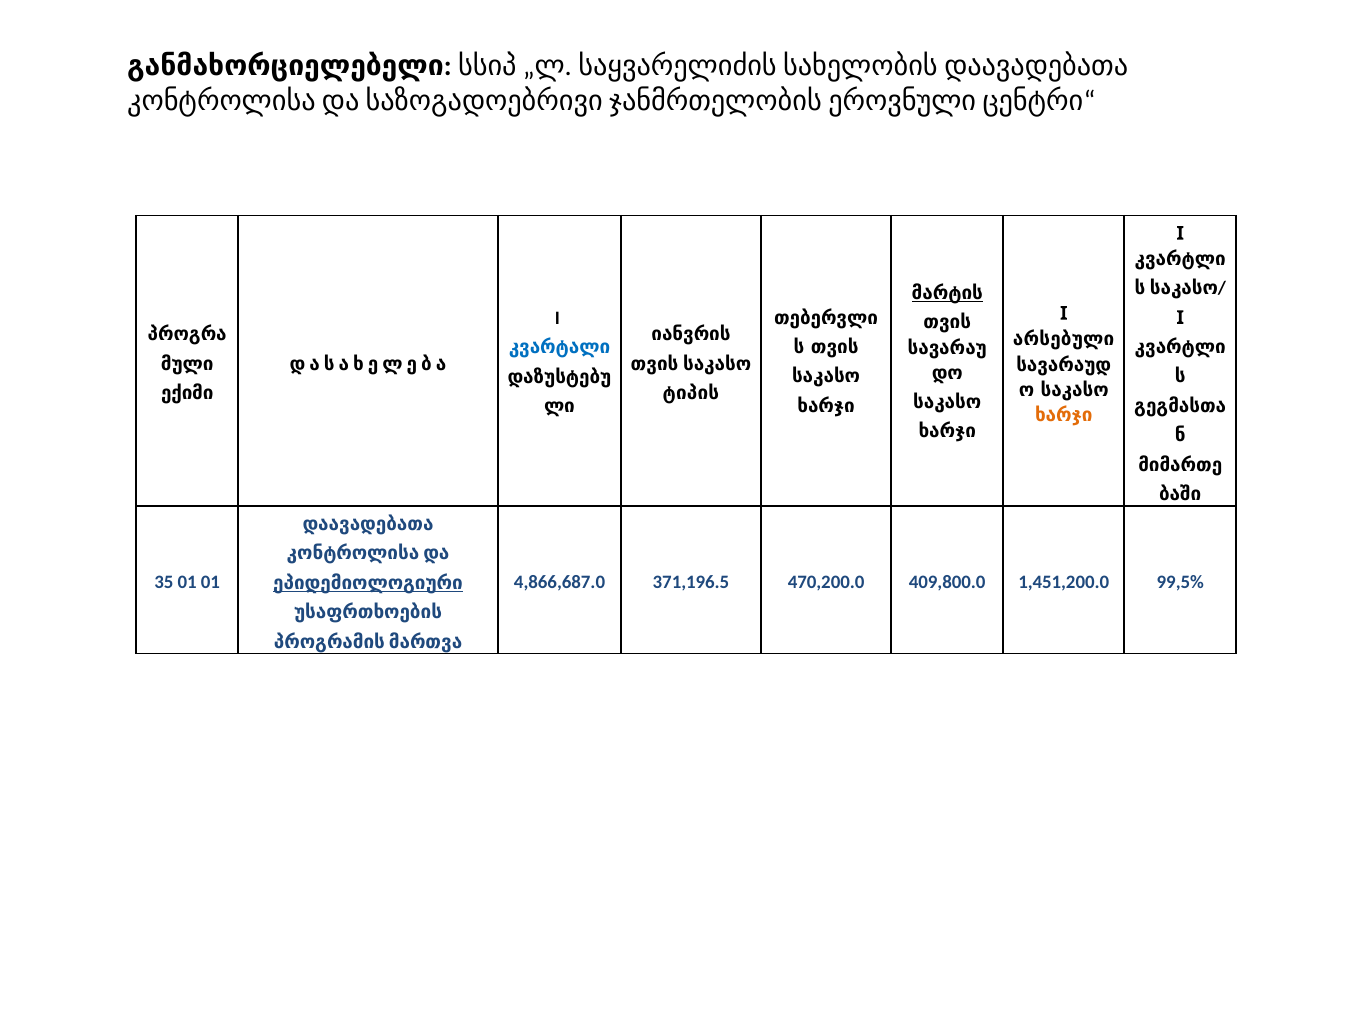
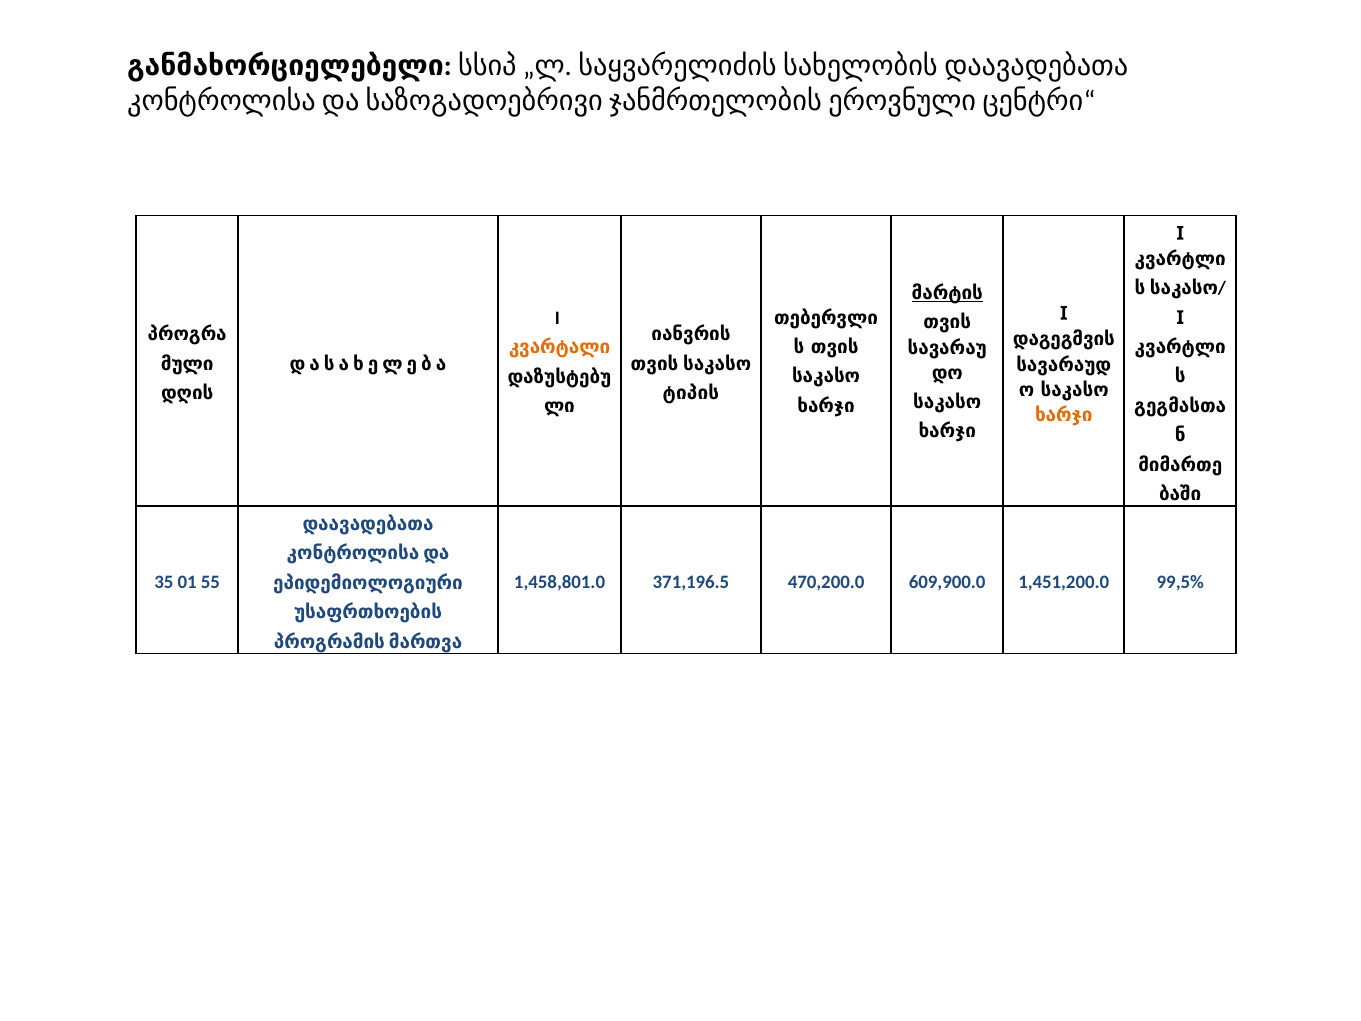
არსებული: არსებული -> დაგეგმვის
კვარტალი colour: blue -> orange
ექიმი: ექიმი -> დღის
01 01: 01 -> 55
4,866,687.0: 4,866,687.0 -> 1,458,801.0
409,800.0: 409,800.0 -> 609,900.0
ეპიდემიოლოგიური underline: present -> none
